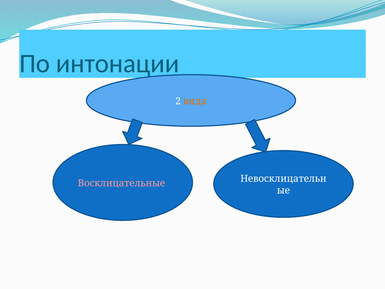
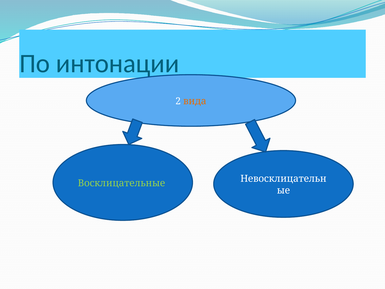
Восклицательные colour: pink -> light green
